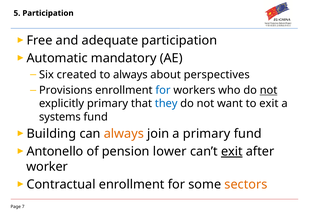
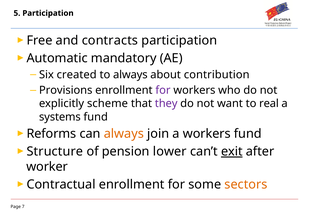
adequate: adequate -> contracts
perspectives: perspectives -> contribution
for at (163, 90) colour: blue -> purple
not at (269, 90) underline: present -> none
explicitly primary: primary -> scheme
they colour: blue -> purple
to exit: exit -> real
Building: Building -> Reforms
a primary: primary -> workers
Antonello: Antonello -> Structure
